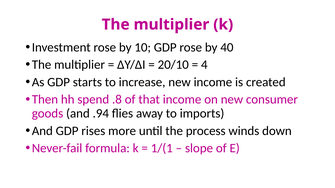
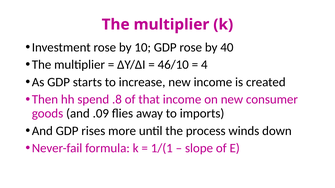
20/10: 20/10 -> 46/10
.94: .94 -> .09
